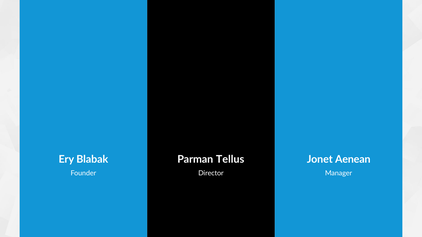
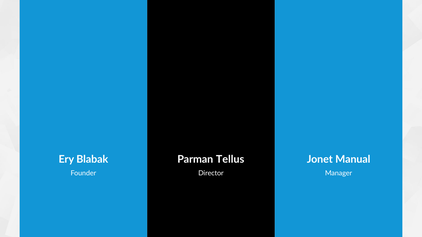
Aenean: Aenean -> Manual
